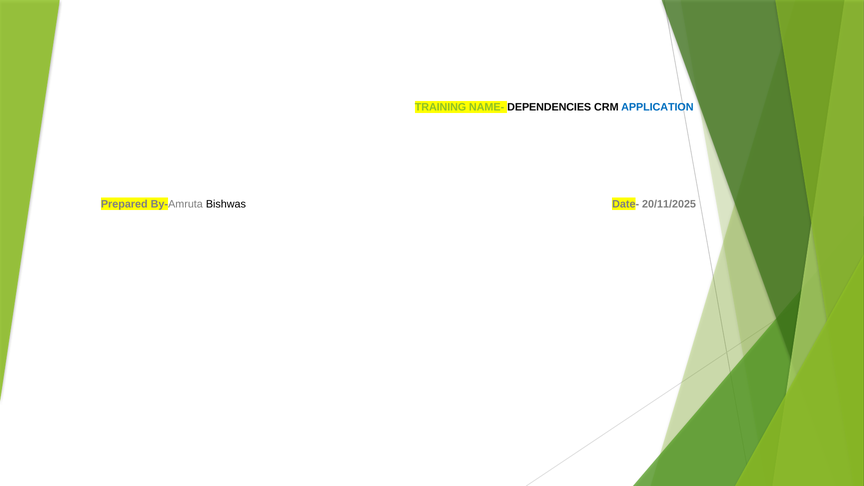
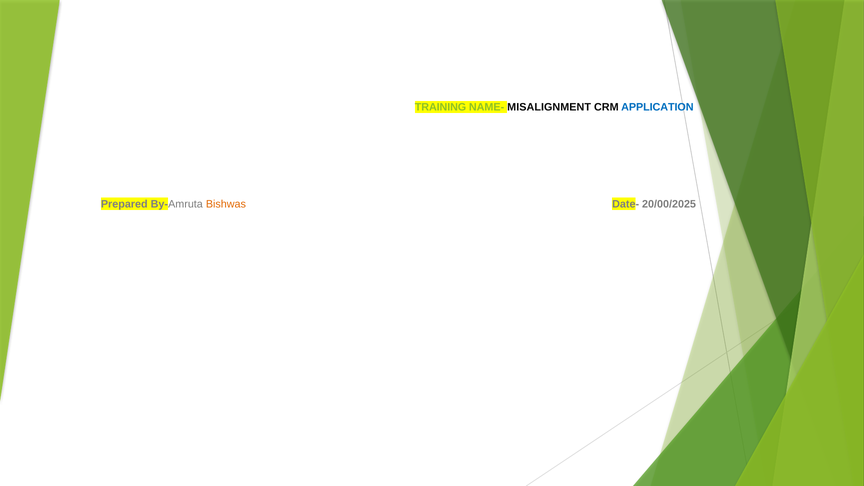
DEPENDENCIES: DEPENDENCIES -> MISALIGNMENT
Bishwas colour: black -> orange
20/11/2025: 20/11/2025 -> 20/00/2025
